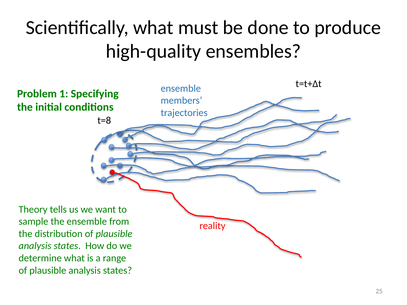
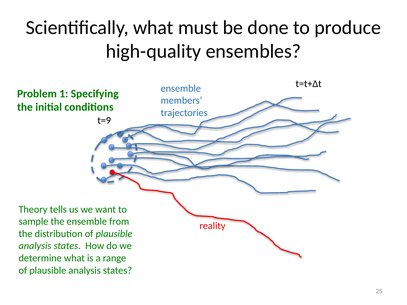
t=8: t=8 -> t=9
